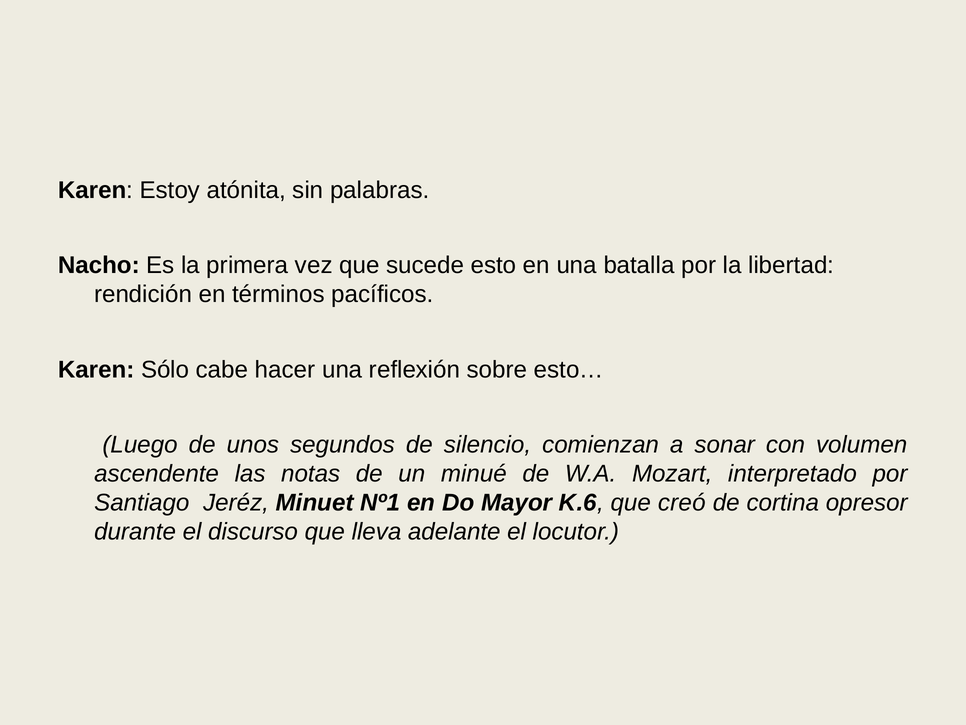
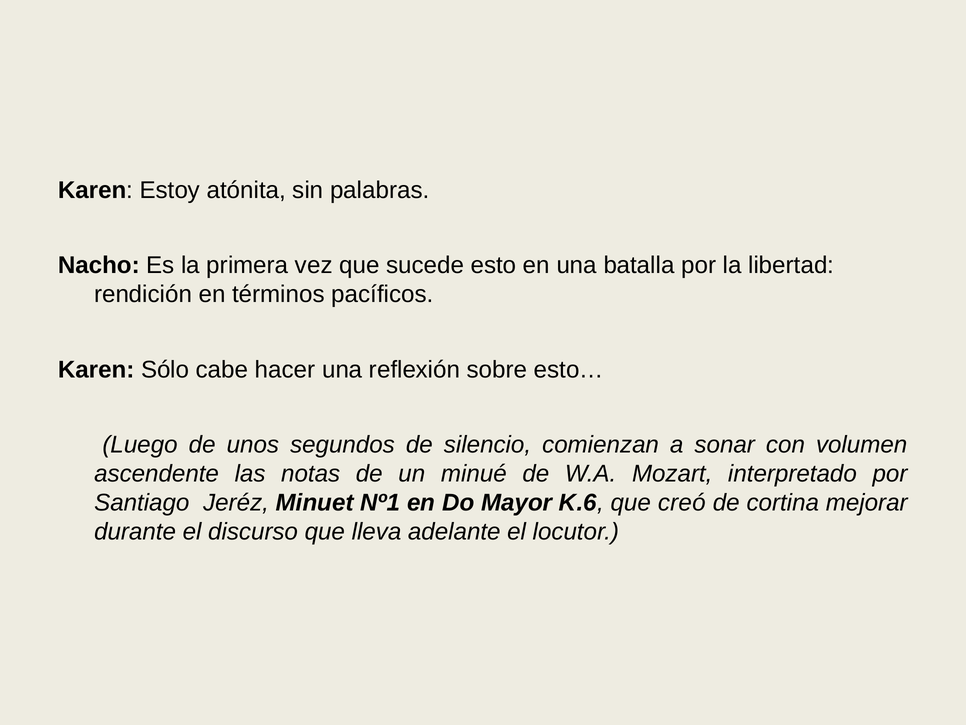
opresor: opresor -> mejorar
